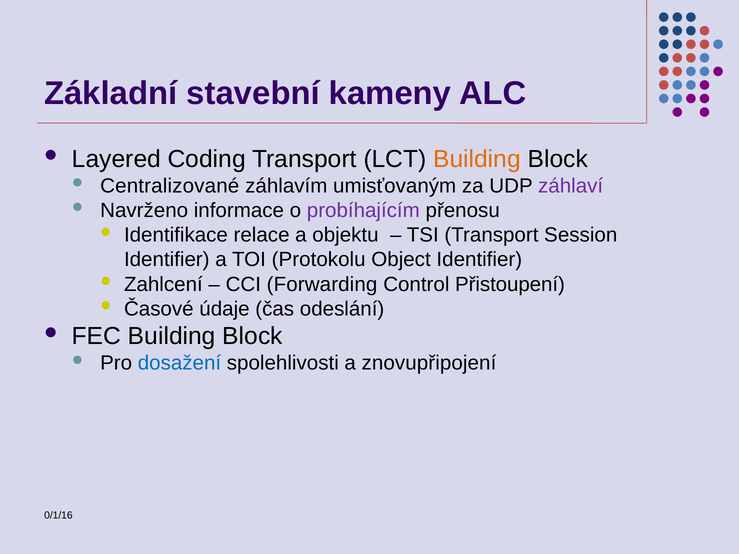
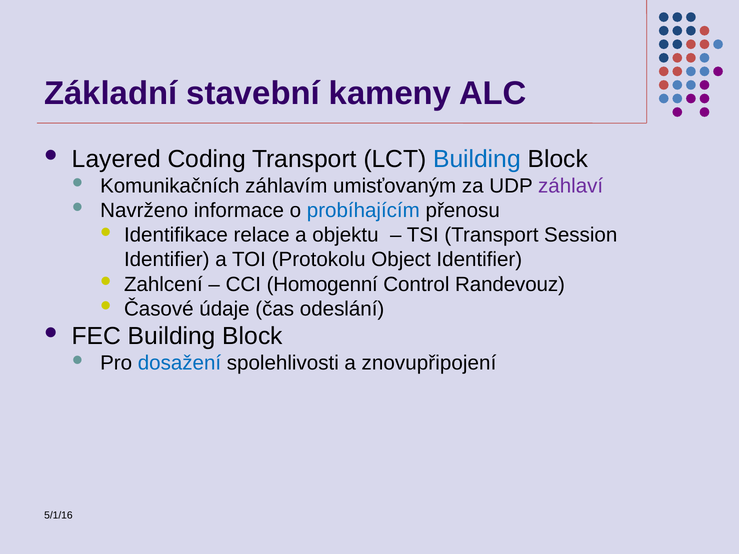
Building at (477, 159) colour: orange -> blue
Centralizované: Centralizované -> Komunikačních
probíhajícím colour: purple -> blue
Forwarding: Forwarding -> Homogenní
Přistoupení: Přistoupení -> Randevouz
0/1/16: 0/1/16 -> 5/1/16
